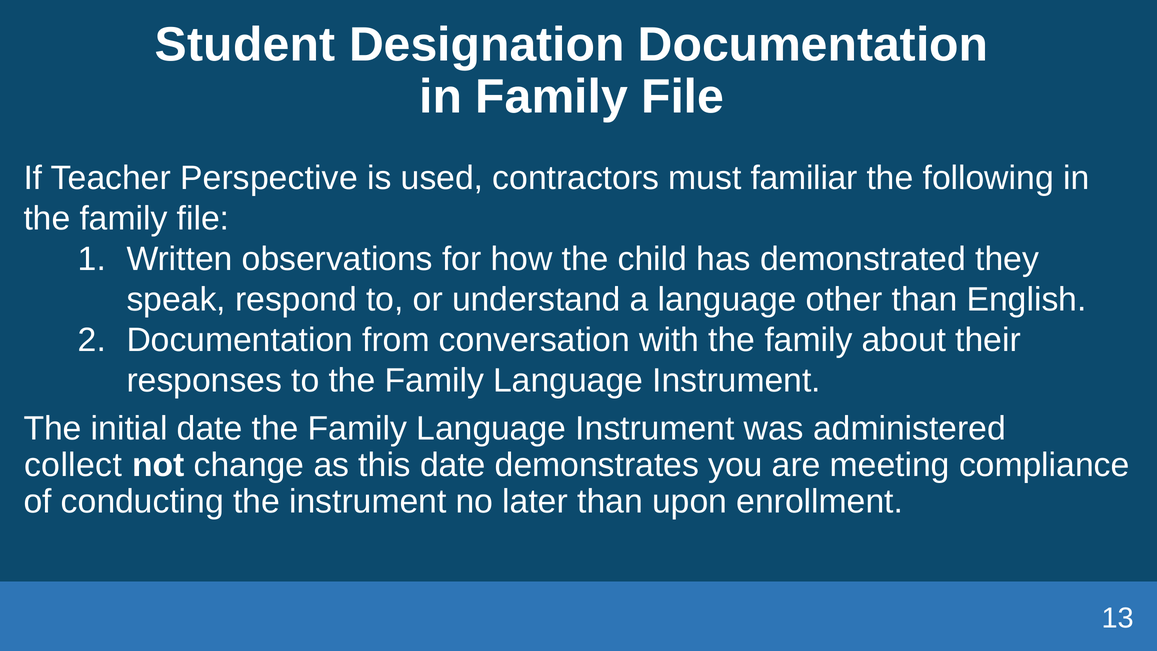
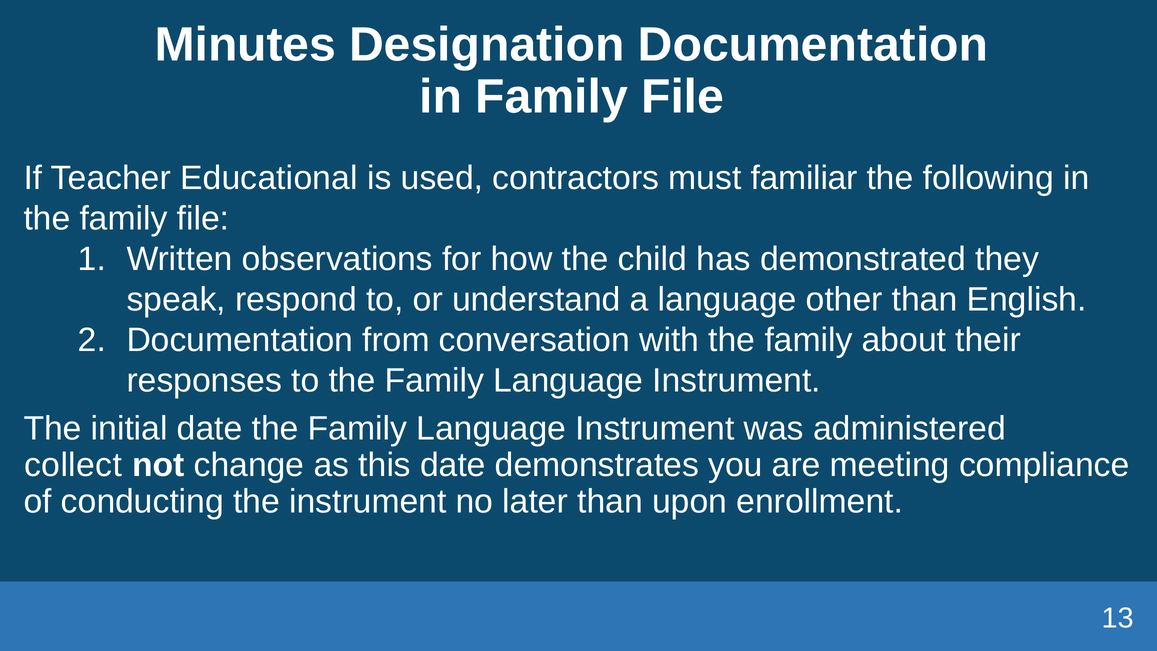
Student: Student -> Minutes
Perspective: Perspective -> Educational
